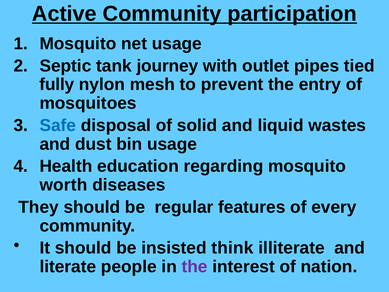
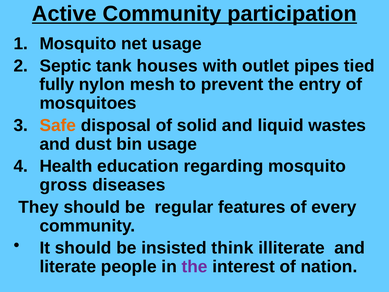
journey: journey -> houses
Safe colour: blue -> orange
worth: worth -> gross
